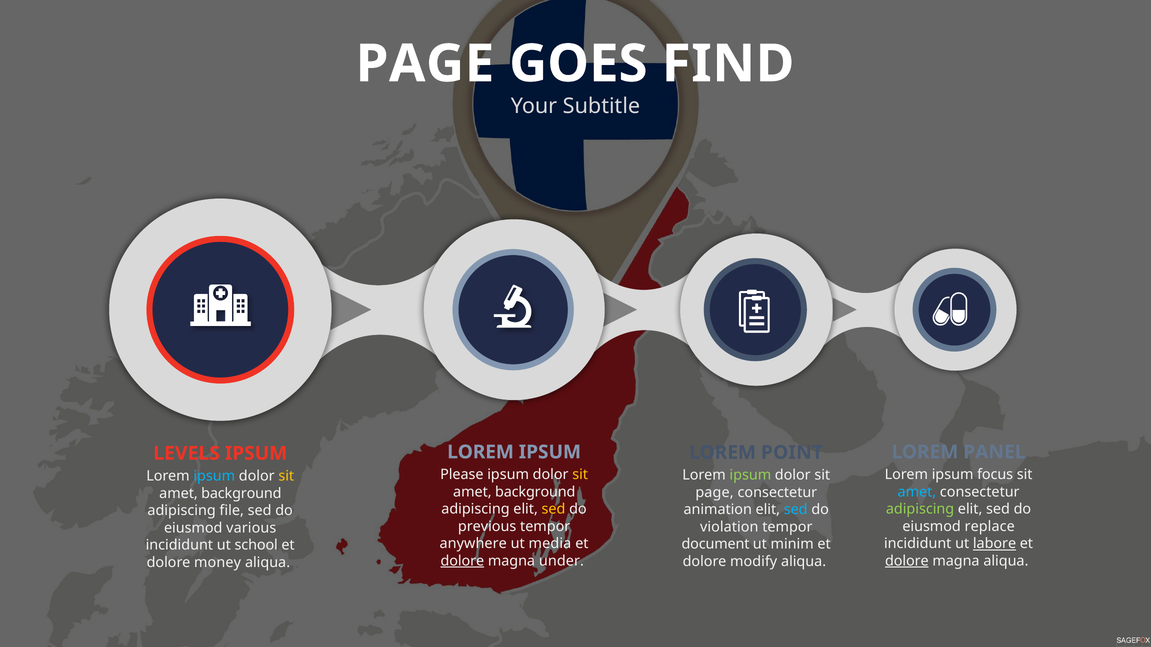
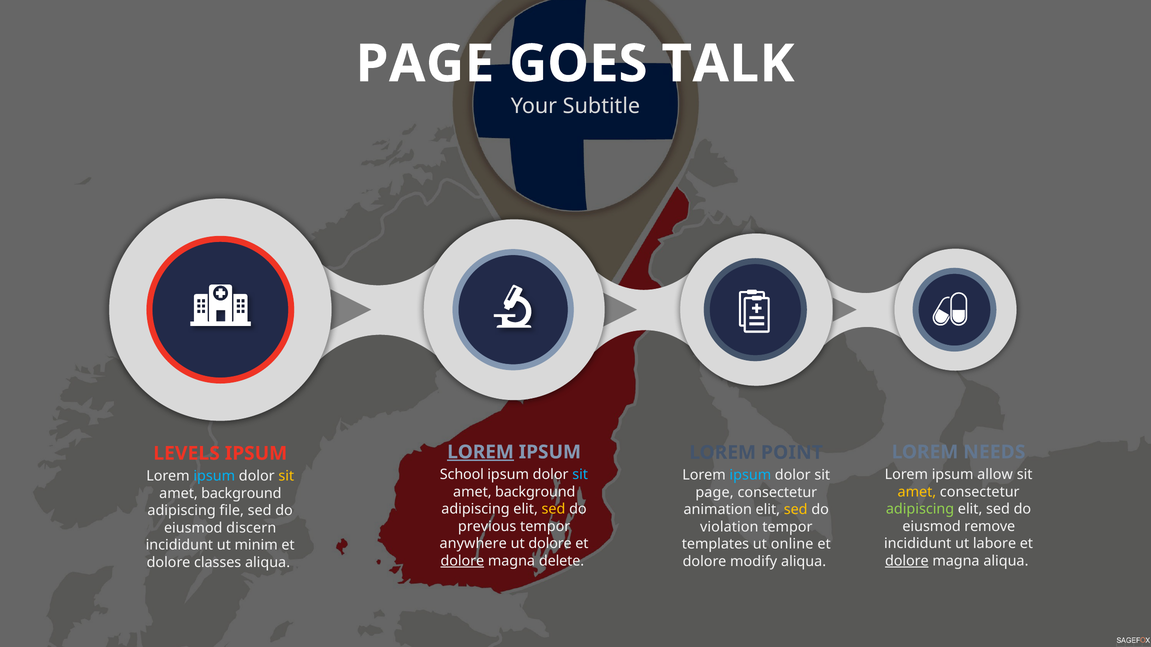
FIND: FIND -> TALK
LOREM at (481, 452) underline: none -> present
PANEL: PANEL -> NEEDS
Please: Please -> School
sit at (580, 475) colour: yellow -> light blue
focus: focus -> allow
ipsum at (750, 476) colour: light green -> light blue
amet at (917, 492) colour: light blue -> yellow
sed at (796, 510) colour: light blue -> yellow
replace: replace -> remove
various: various -> discern
ut media: media -> dolore
labore underline: present -> none
document: document -> templates
minim: minim -> online
school: school -> minim
under: under -> delete
money: money -> classes
